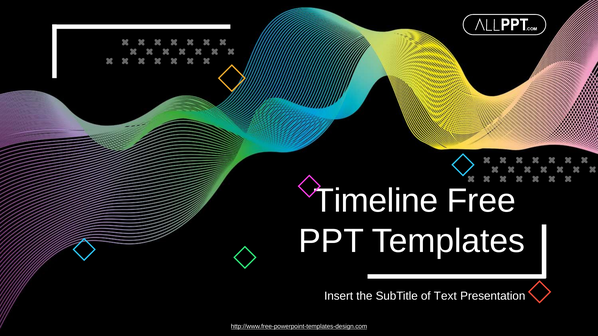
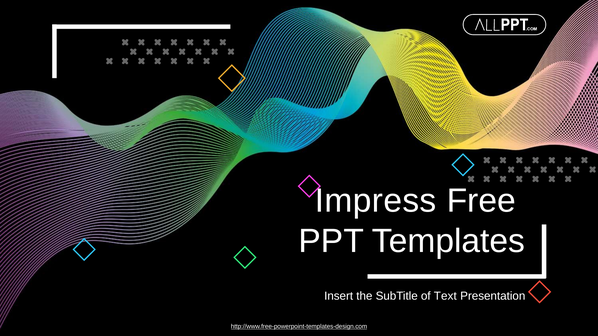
Timeline: Timeline -> Impress
